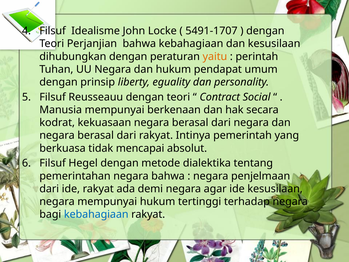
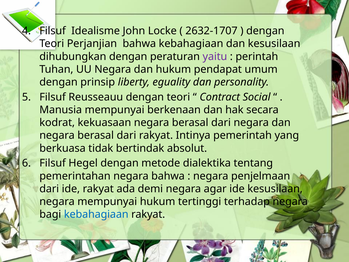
5491-1707: 5491-1707 -> 2632-1707
yaitu colour: orange -> purple
mencapai: mencapai -> bertindak
